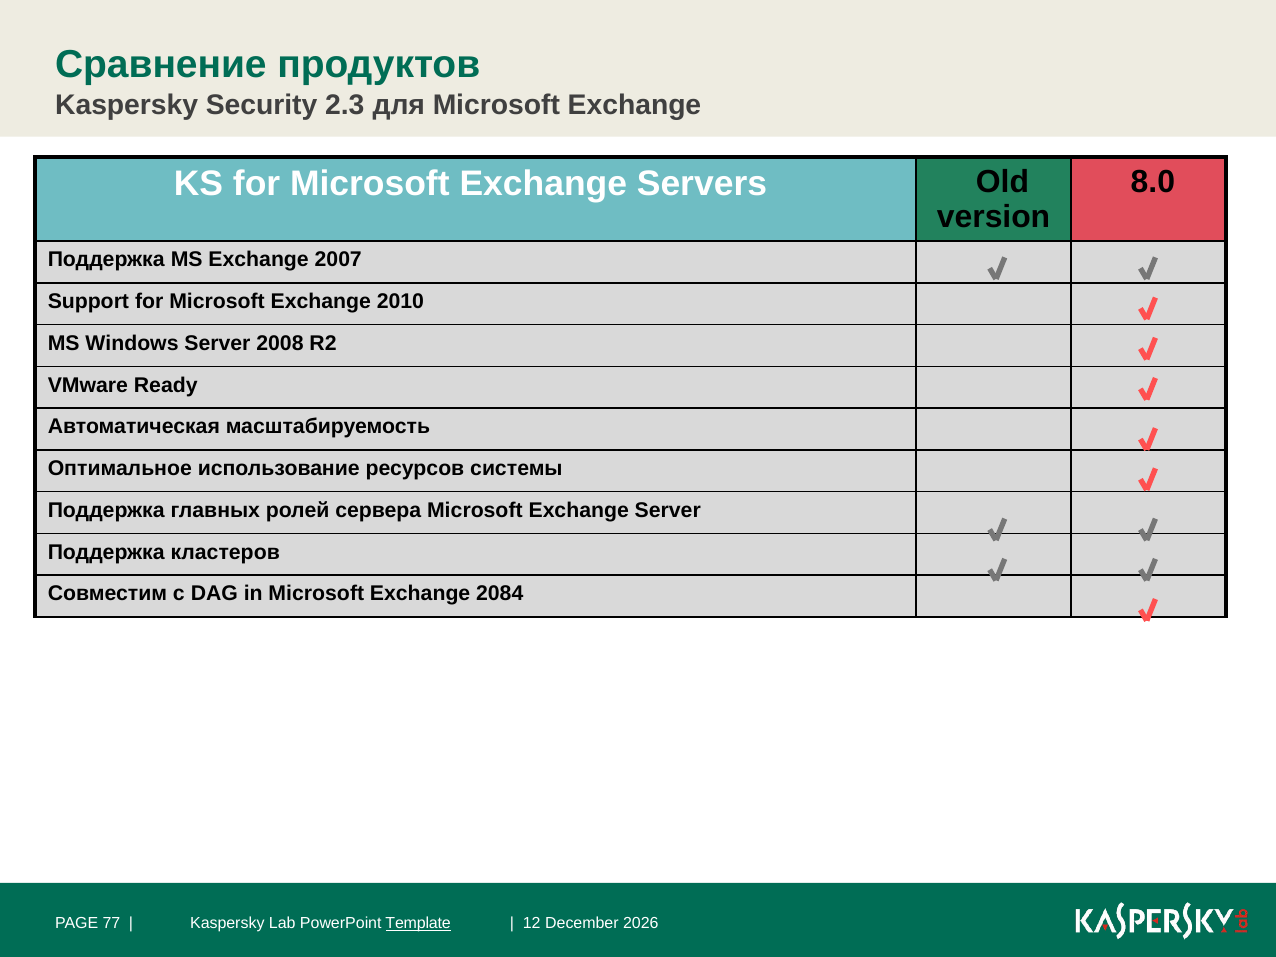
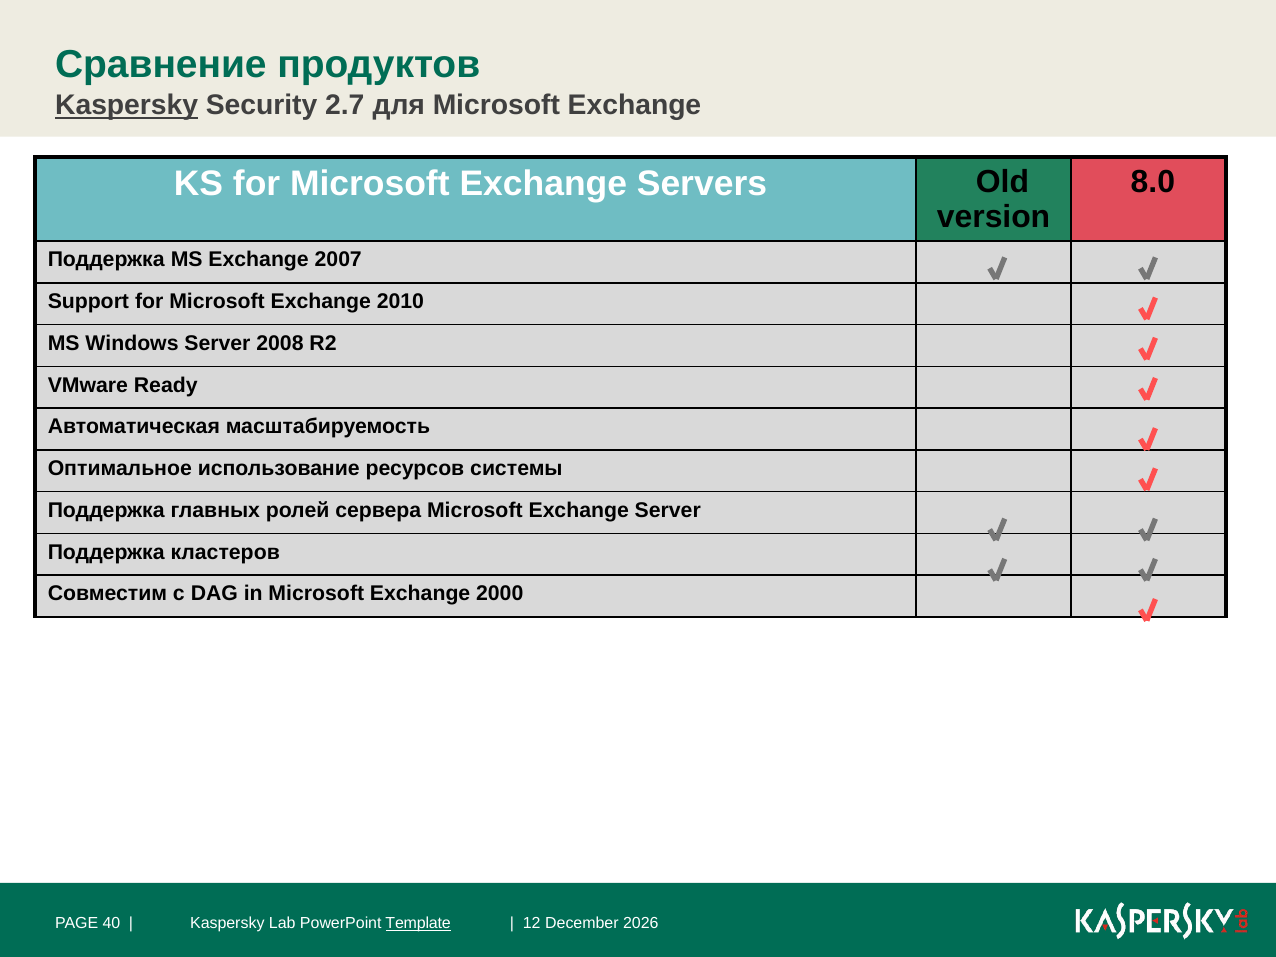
Kaspersky at (127, 106) underline: none -> present
2.3: 2.3 -> 2.7
2084: 2084 -> 2000
77: 77 -> 40
